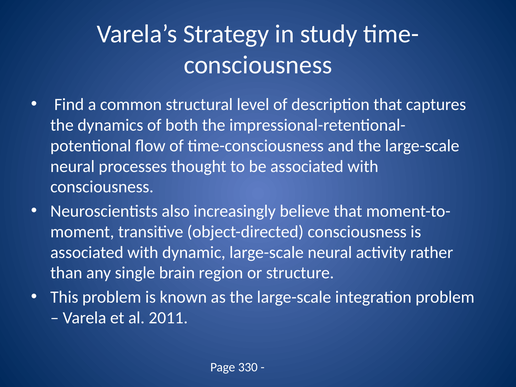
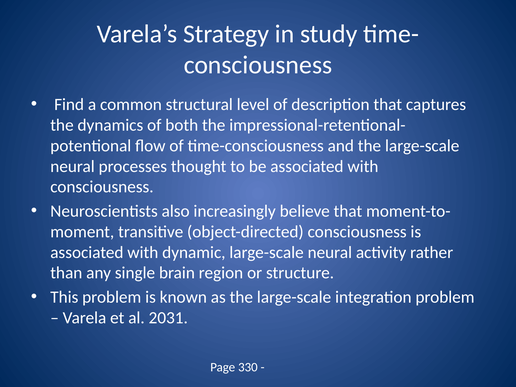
2011: 2011 -> 2031
